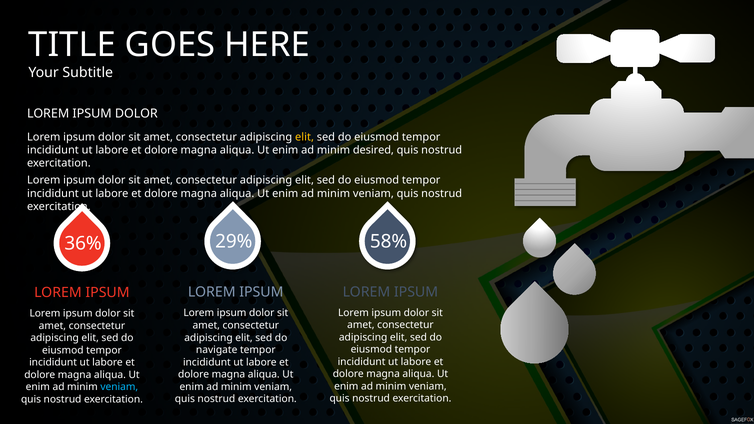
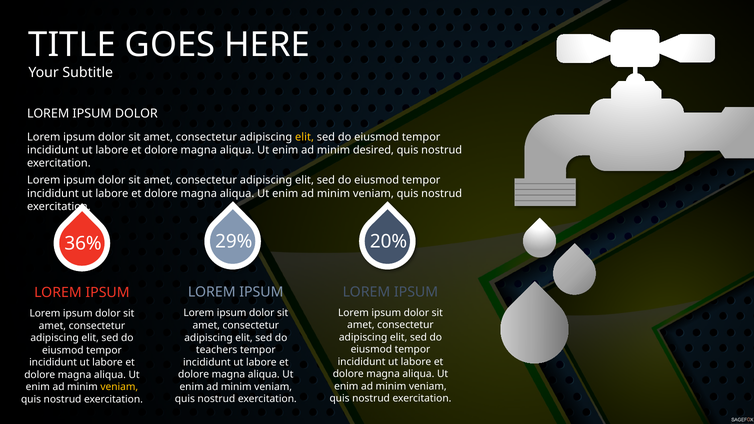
58%: 58% -> 20%
navigate: navigate -> teachers
veniam at (119, 387) colour: light blue -> yellow
